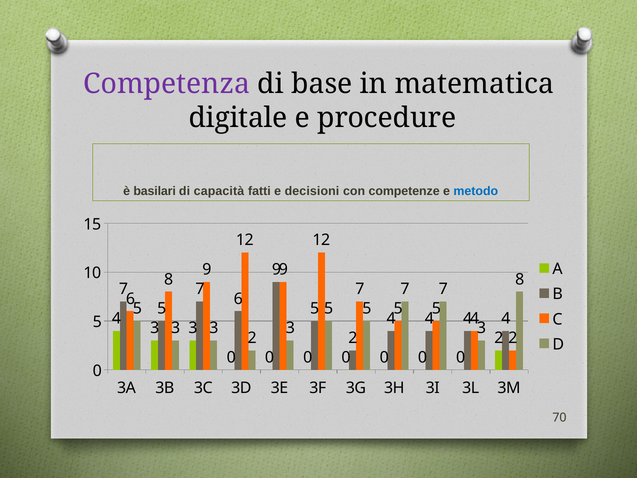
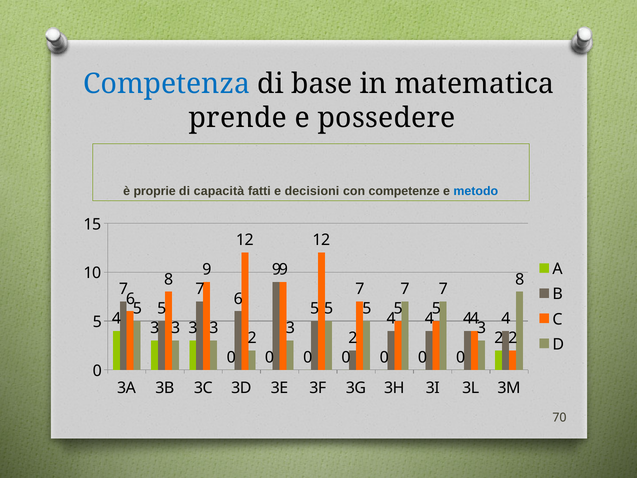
Competenza colour: purple -> blue
digitale: digitale -> prende
procedure: procedure -> possedere
basilari: basilari -> proprie
